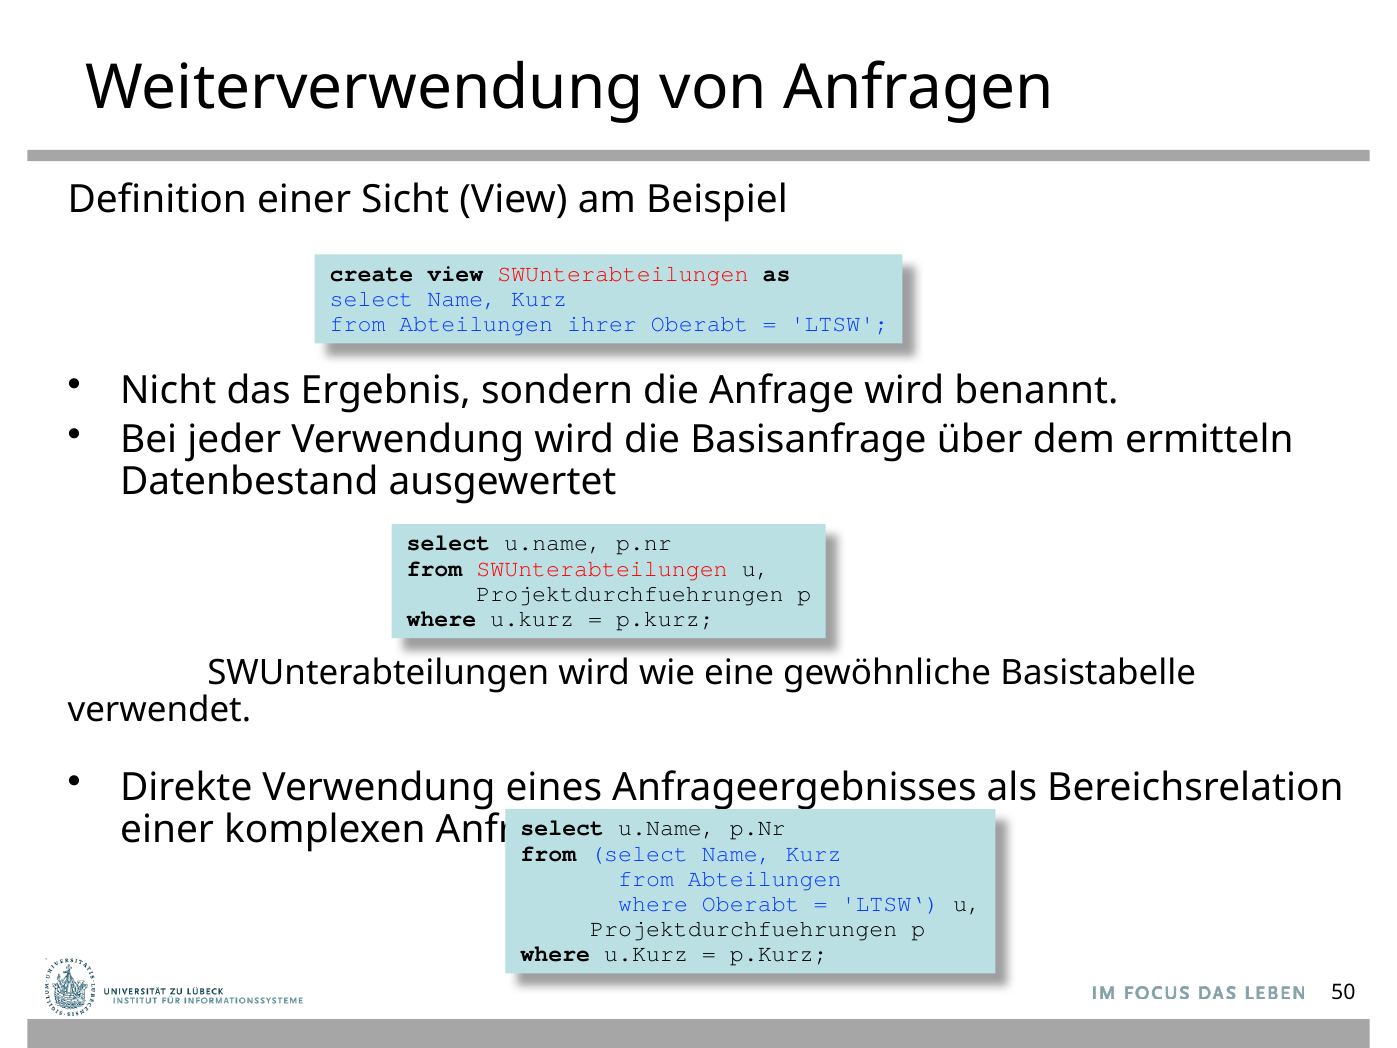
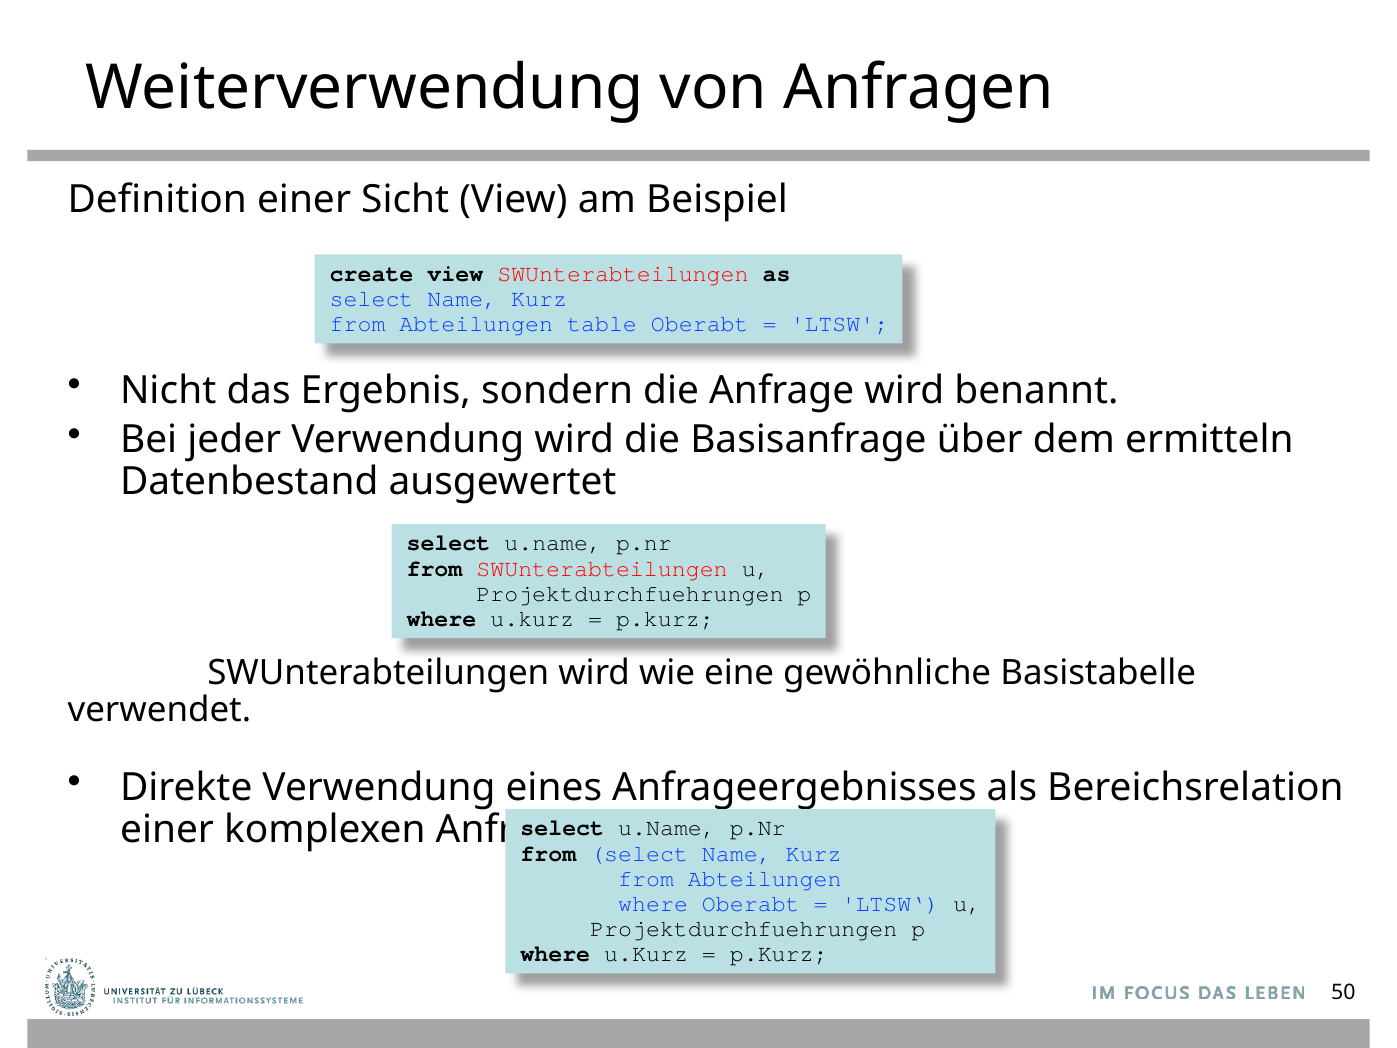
ihrer: ihrer -> table
